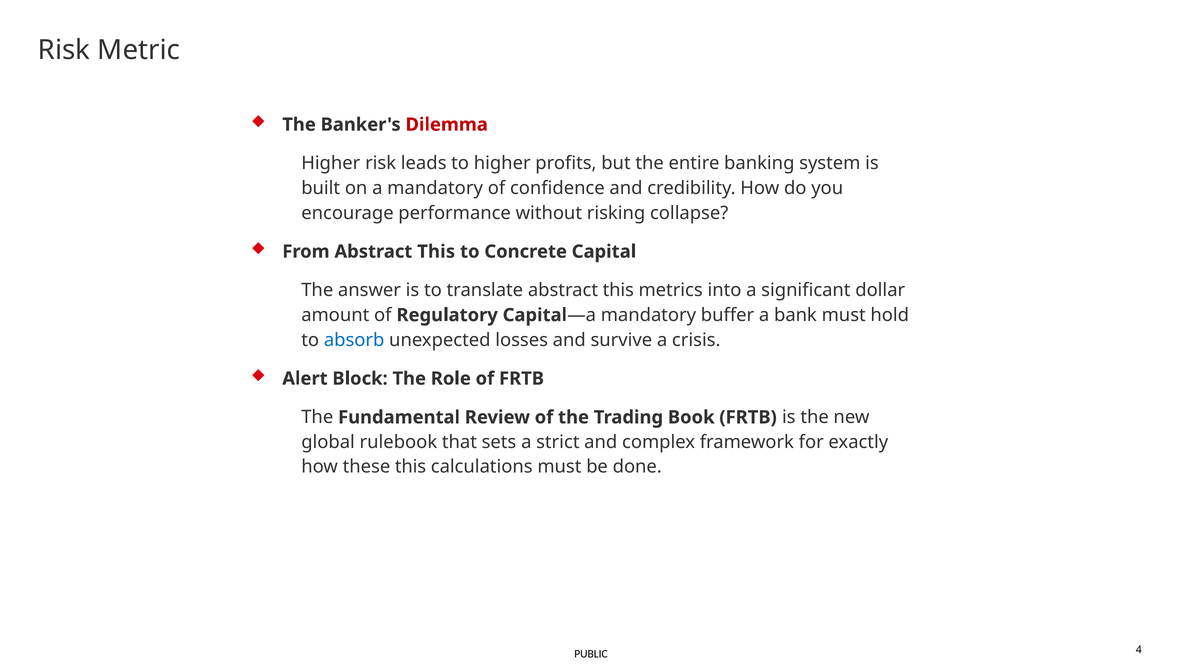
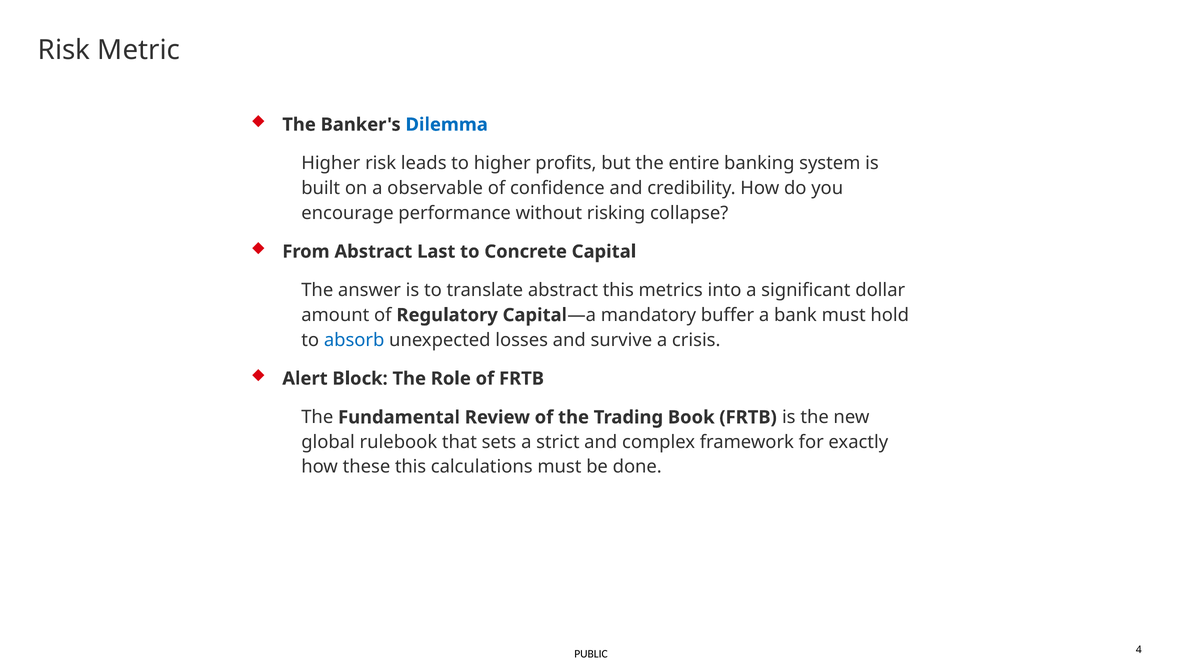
Dilemma colour: red -> blue
a mandatory: mandatory -> observable
From Abstract This: This -> Last
